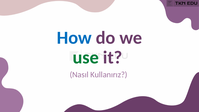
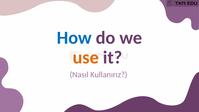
use colour: green -> orange
